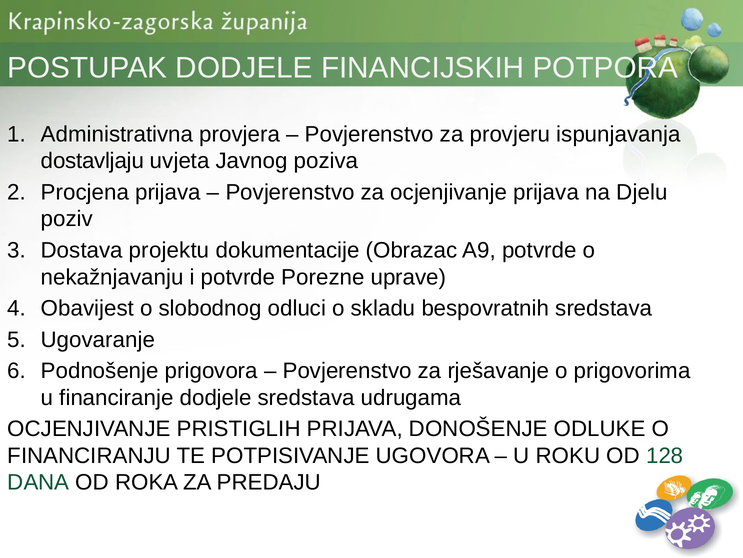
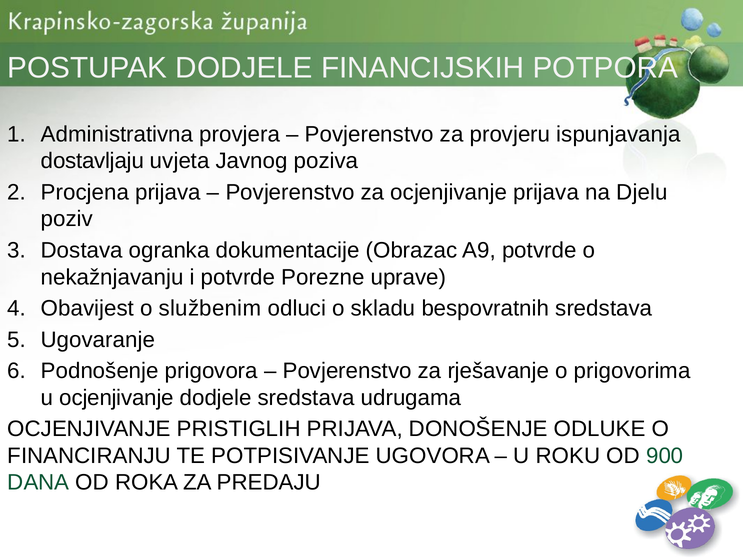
projektu: projektu -> ogranka
slobodnog: slobodnog -> službenim
u financiranje: financiranje -> ocjenjivanje
128: 128 -> 900
